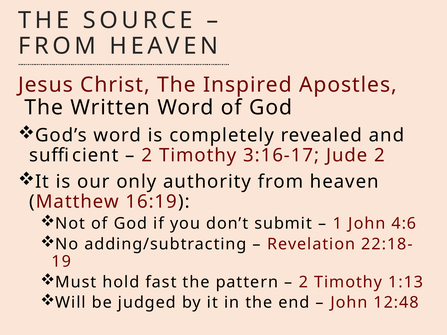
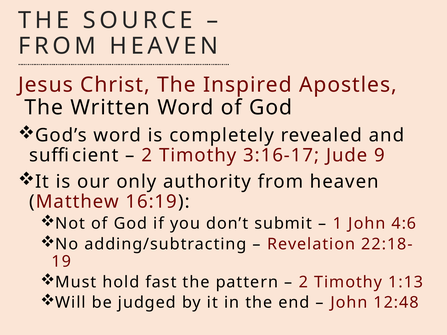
Jude 2: 2 -> 9
